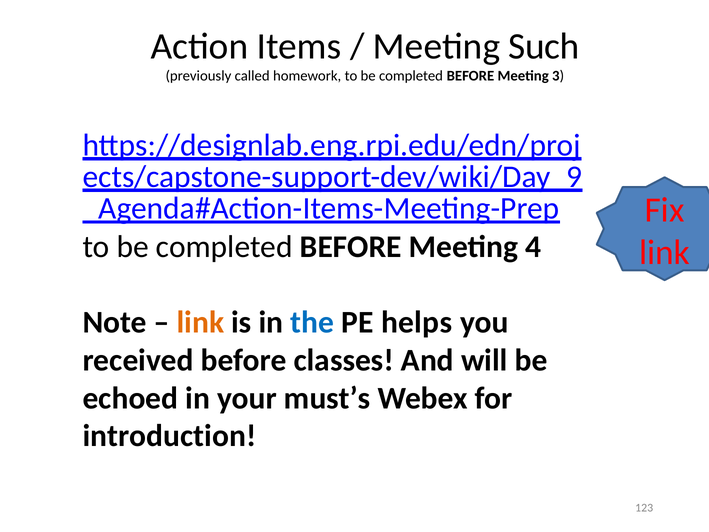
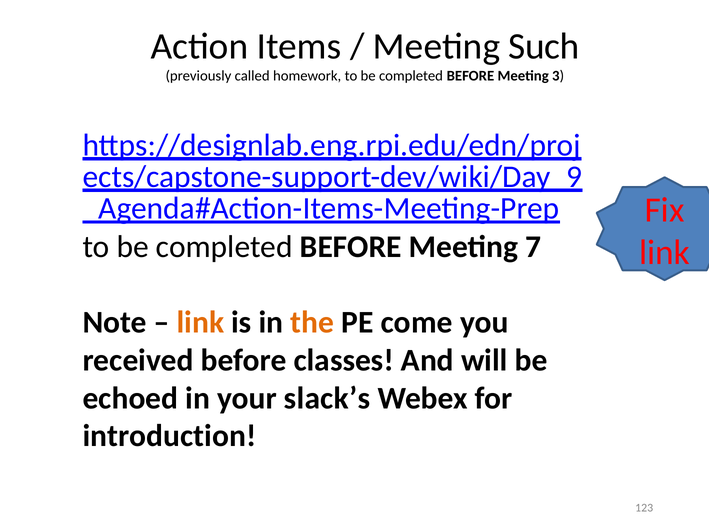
4: 4 -> 7
the colour: blue -> orange
helps: helps -> come
must’s: must’s -> slack’s
